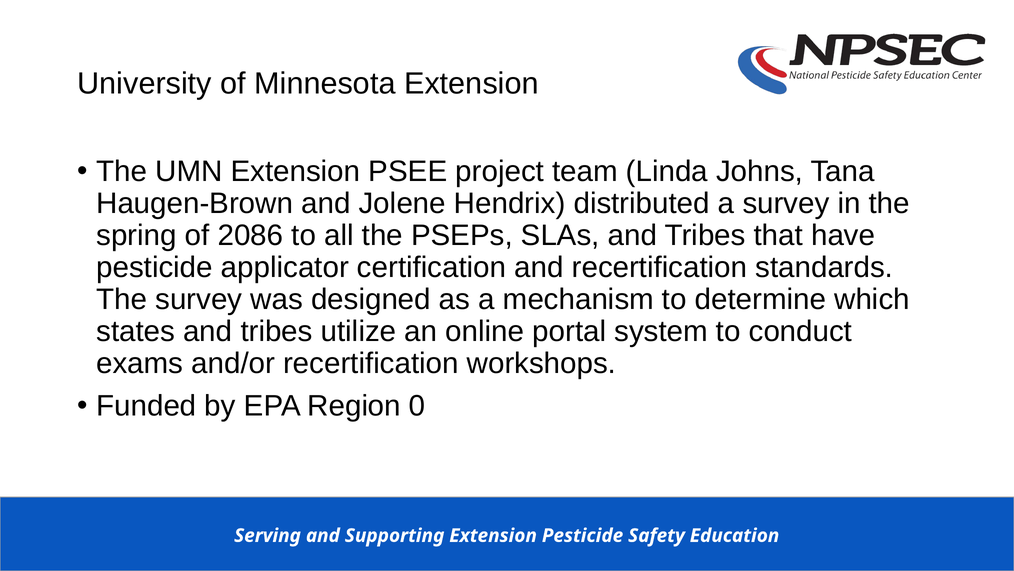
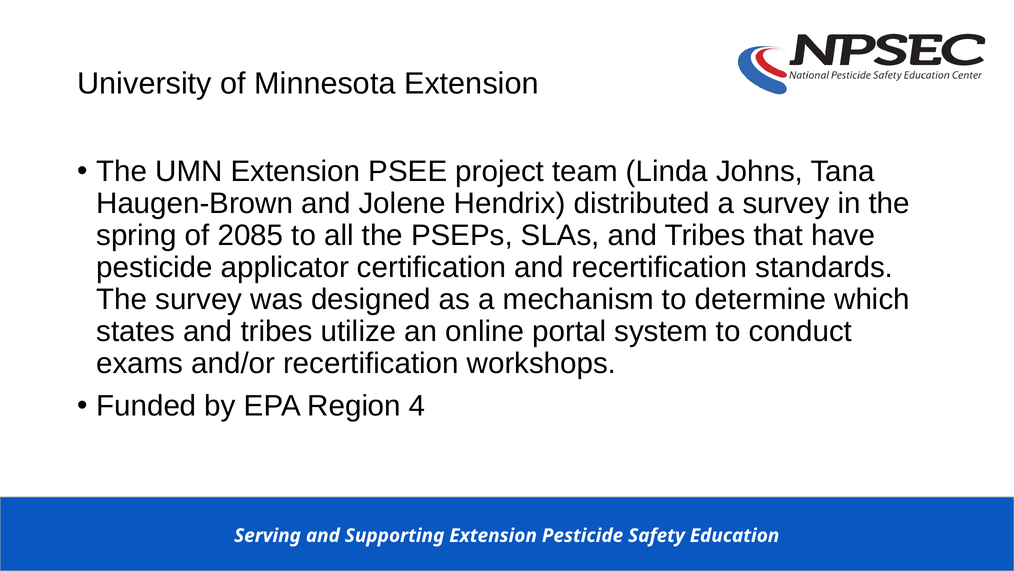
2086: 2086 -> 2085
0: 0 -> 4
